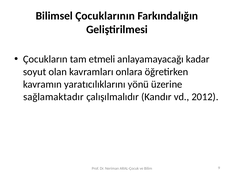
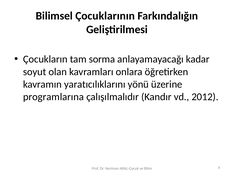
etmeli: etmeli -> sorma
sağlamaktadır: sağlamaktadır -> programlarına
